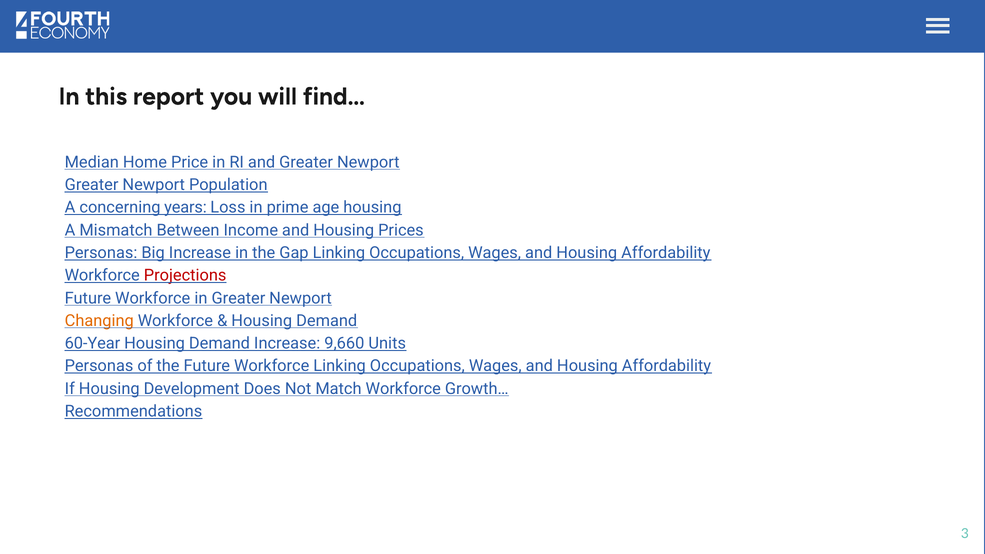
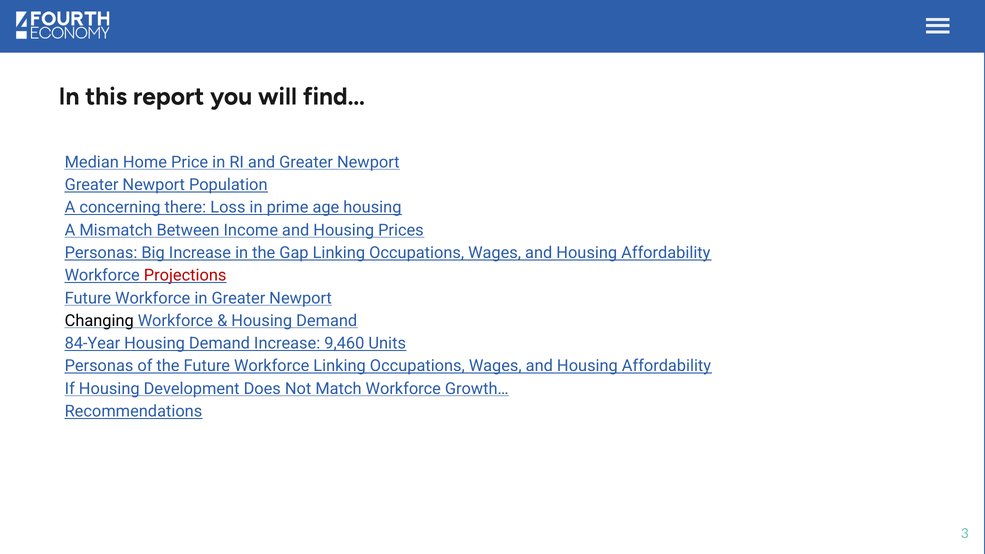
years: years -> there
Changing colour: orange -> black
60-Year: 60-Year -> 84-Year
9,660: 9,660 -> 9,460
